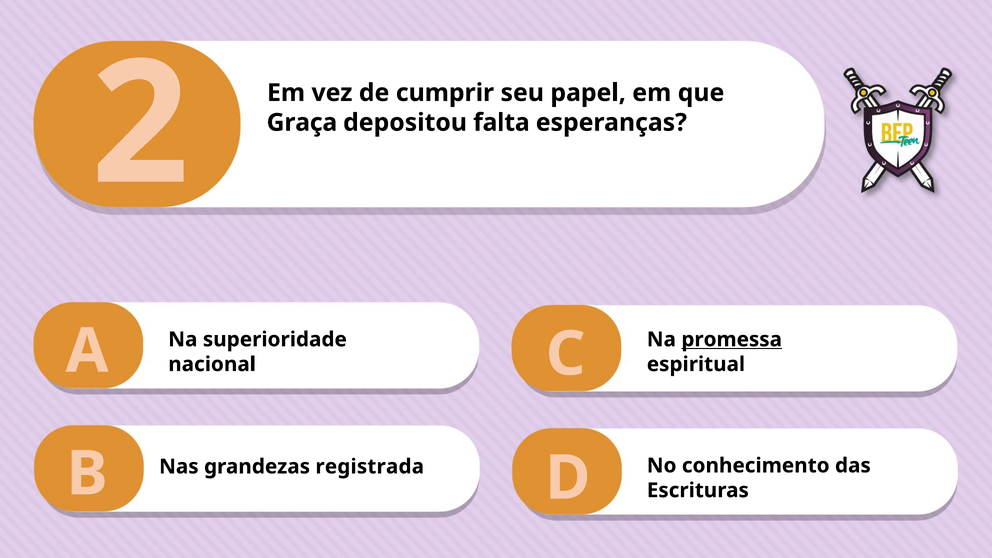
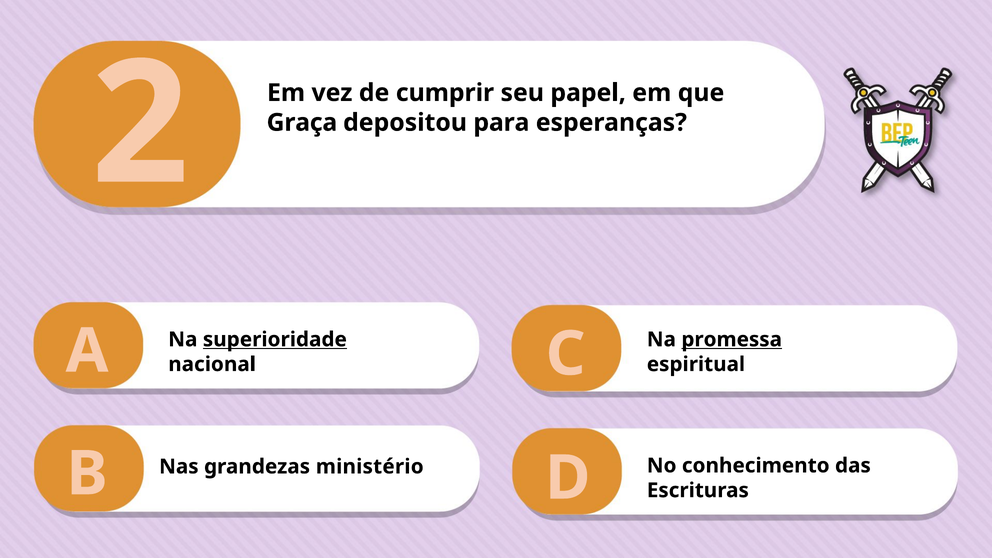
falta: falta -> para
superioridade underline: none -> present
registrada: registrada -> ministério
